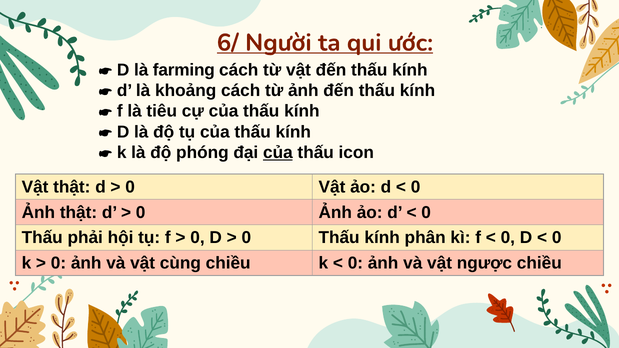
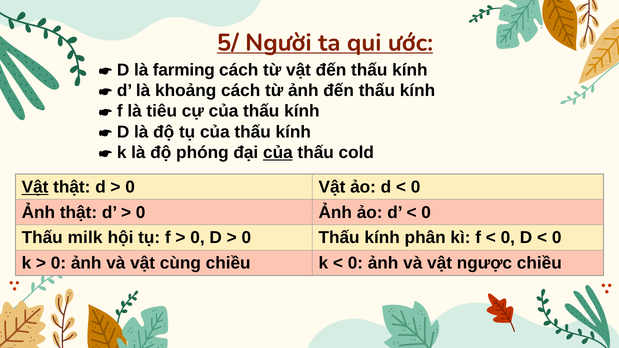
6/: 6/ -> 5/
icon: icon -> cold
Vật at (35, 187) underline: none -> present
phải: phải -> milk
